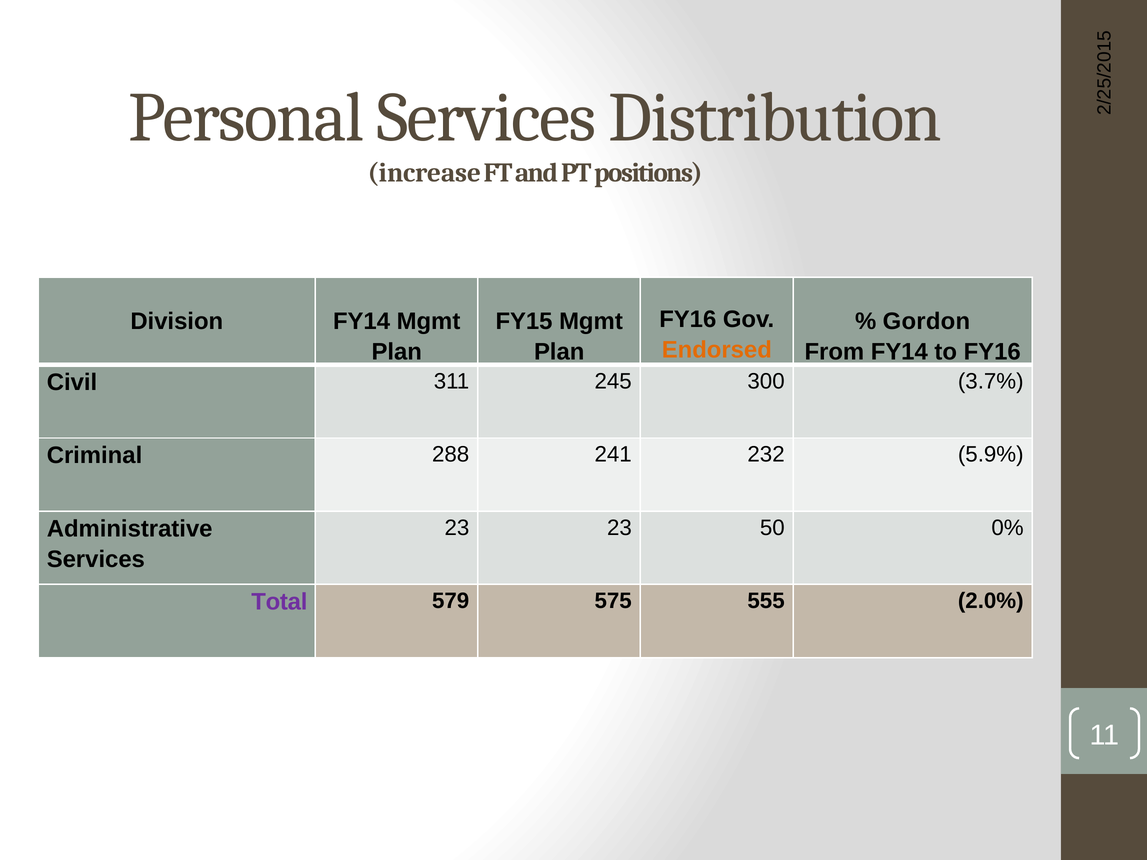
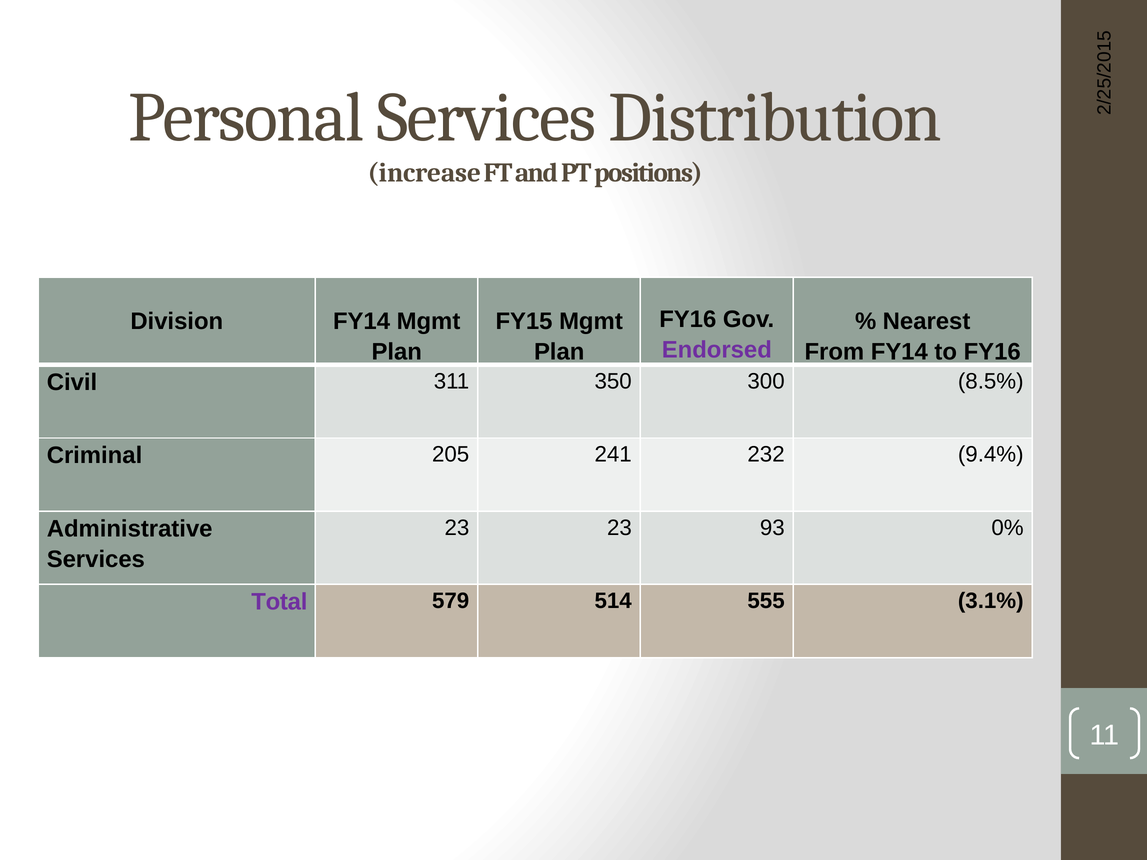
Gordon: Gordon -> Nearest
Endorsed colour: orange -> purple
245: 245 -> 350
3.7%: 3.7% -> 8.5%
288: 288 -> 205
5.9%: 5.9% -> 9.4%
50: 50 -> 93
575: 575 -> 514
2.0%: 2.0% -> 3.1%
